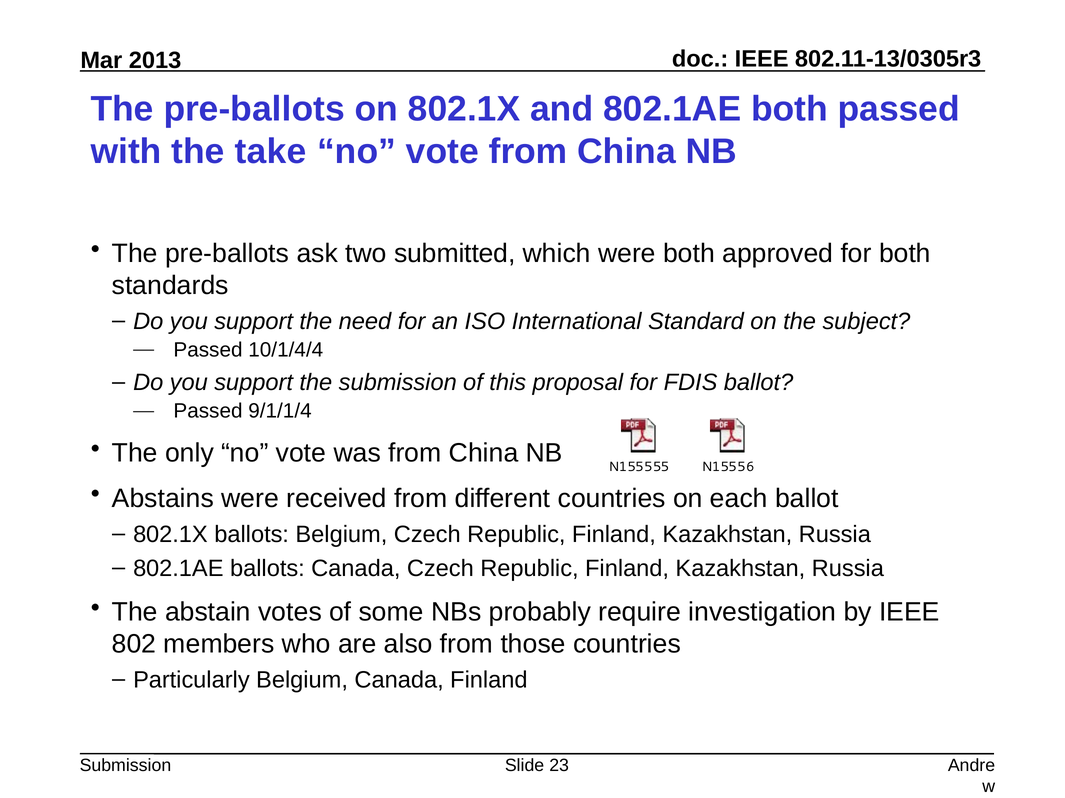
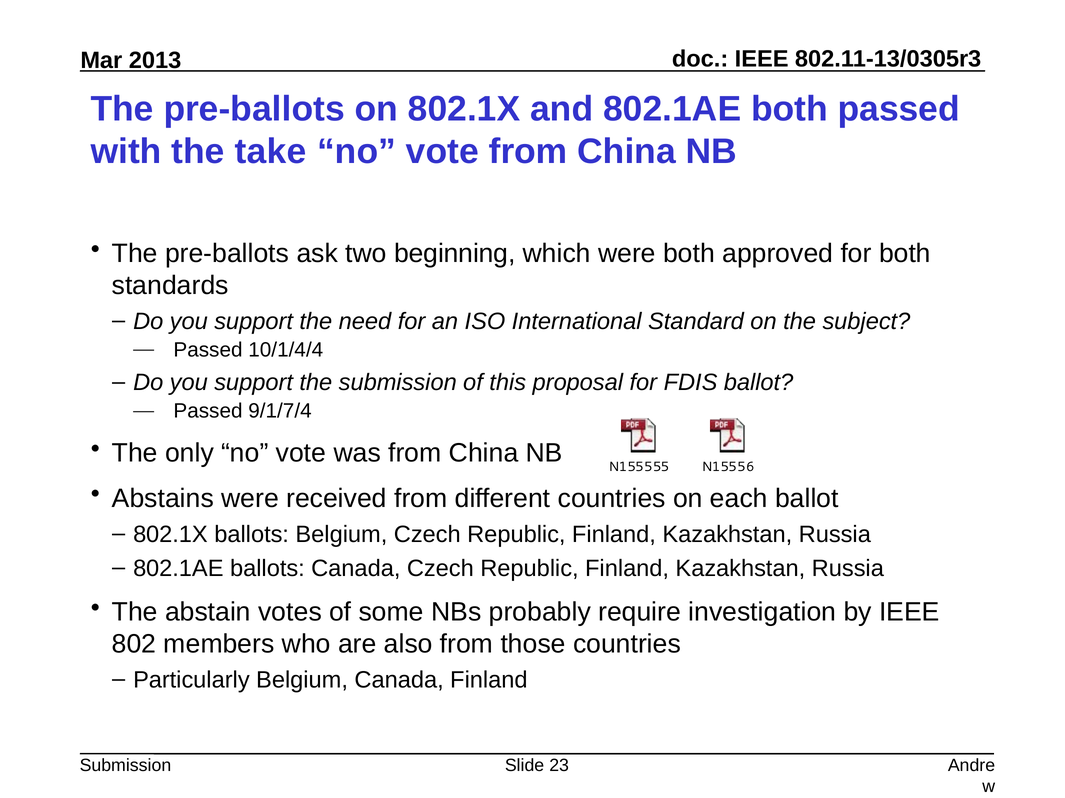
submitted: submitted -> beginning
9/1/1/4: 9/1/1/4 -> 9/1/7/4
